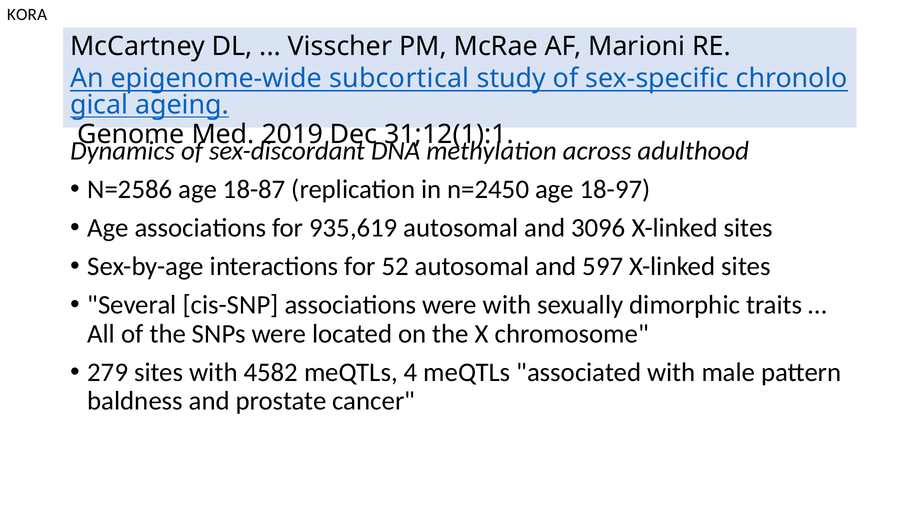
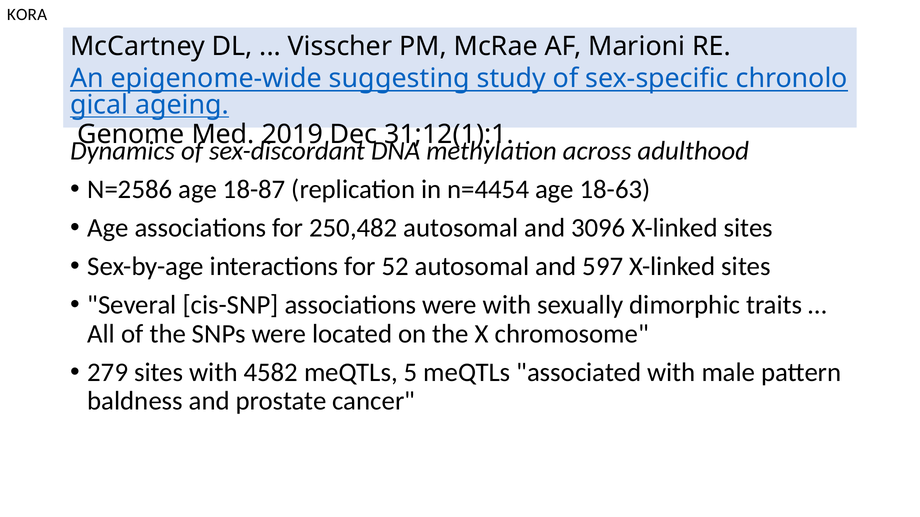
subcortical: subcortical -> suggesting
n=2450: n=2450 -> n=4454
18-97: 18-97 -> 18-63
935,619: 935,619 -> 250,482
4: 4 -> 5
